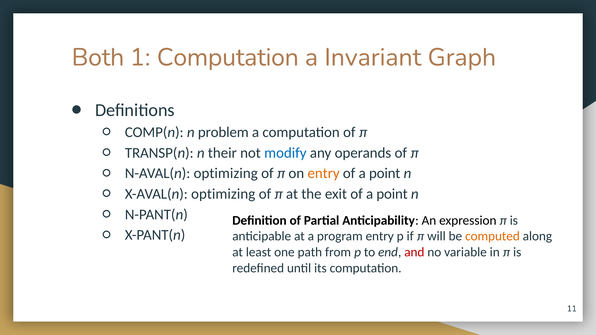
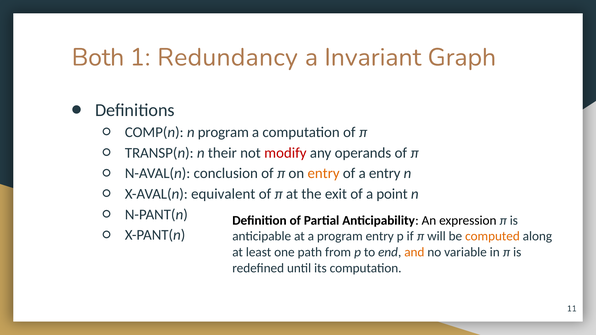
1 Computation: Computation -> Redundancy
n problem: problem -> program
modify colour: blue -> red
N-AVAL(n optimizing: optimizing -> conclusion
point at (385, 174): point -> entry
X-AVAL(n optimizing: optimizing -> equivalent
and colour: red -> orange
